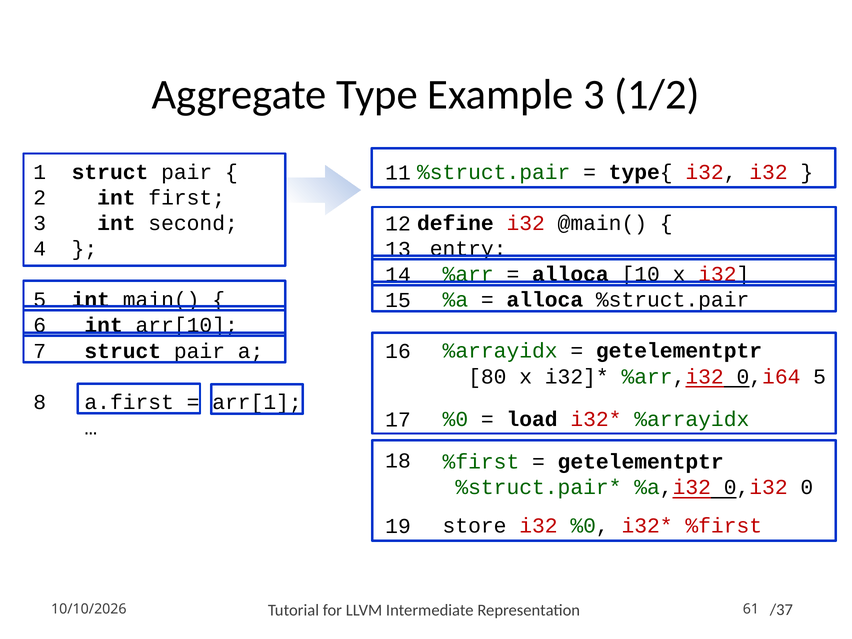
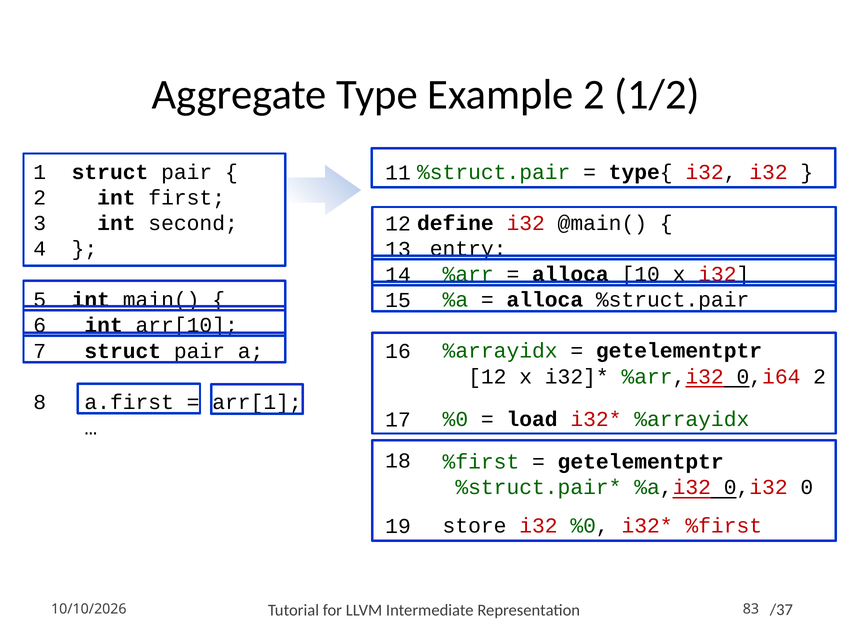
Example 3: 3 -> 2
80 at (487, 377): 80 -> 12
0,i64 5: 5 -> 2
61: 61 -> 83
